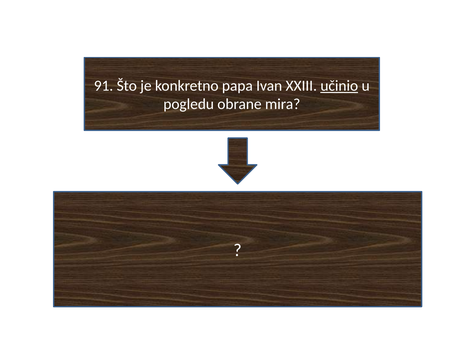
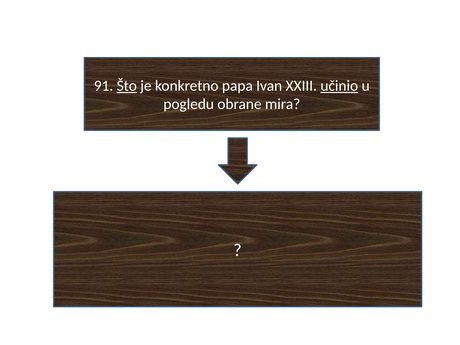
Što underline: none -> present
